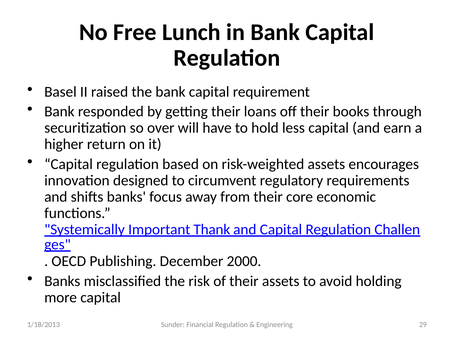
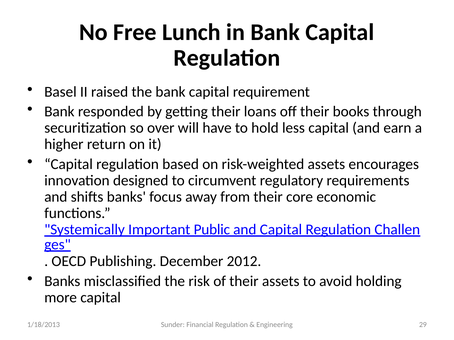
Thank: Thank -> Public
2000: 2000 -> 2012
